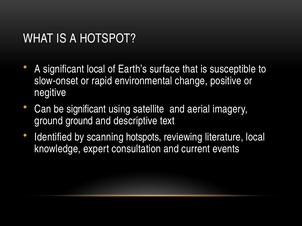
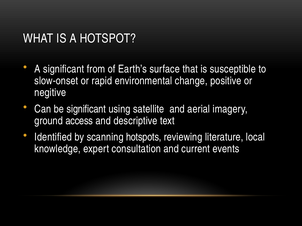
significant local: local -> from
ground ground: ground -> access
